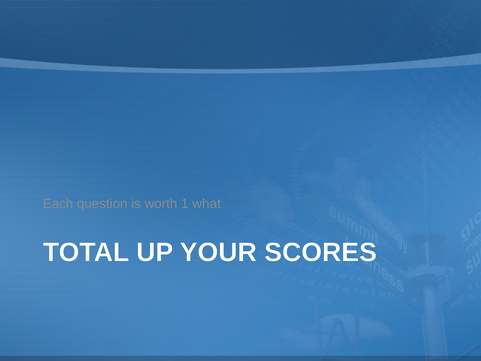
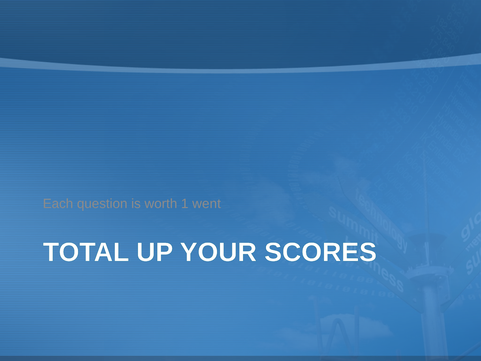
what: what -> went
